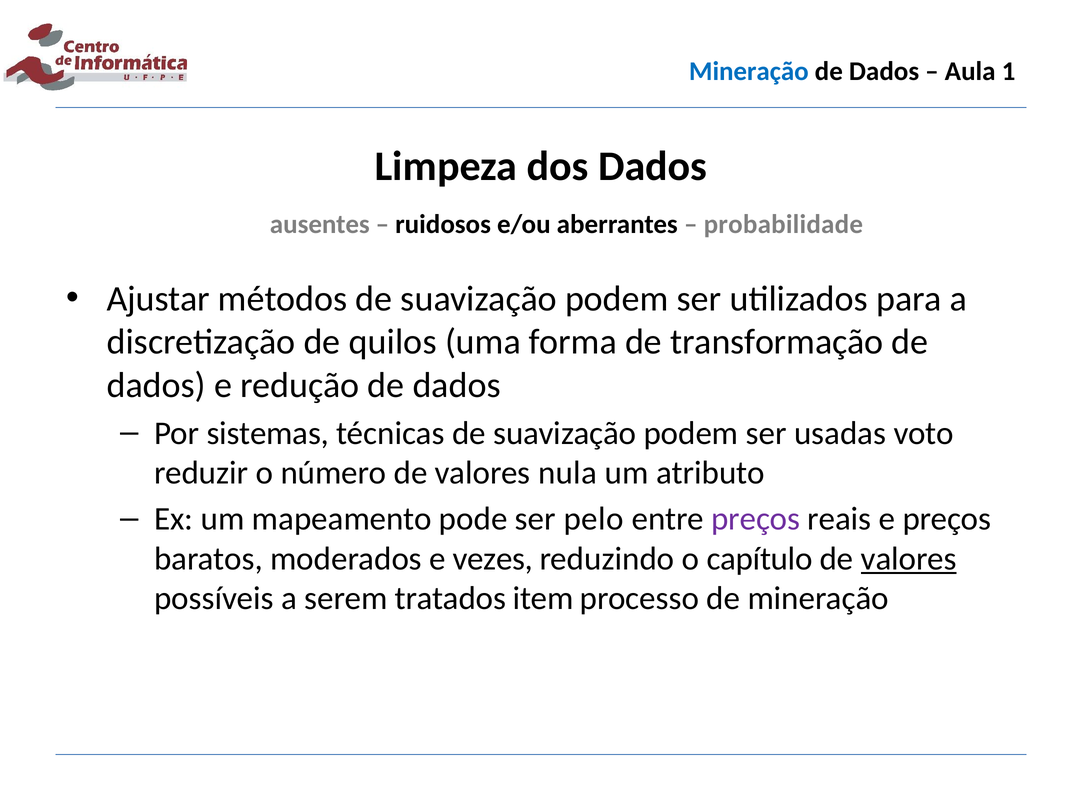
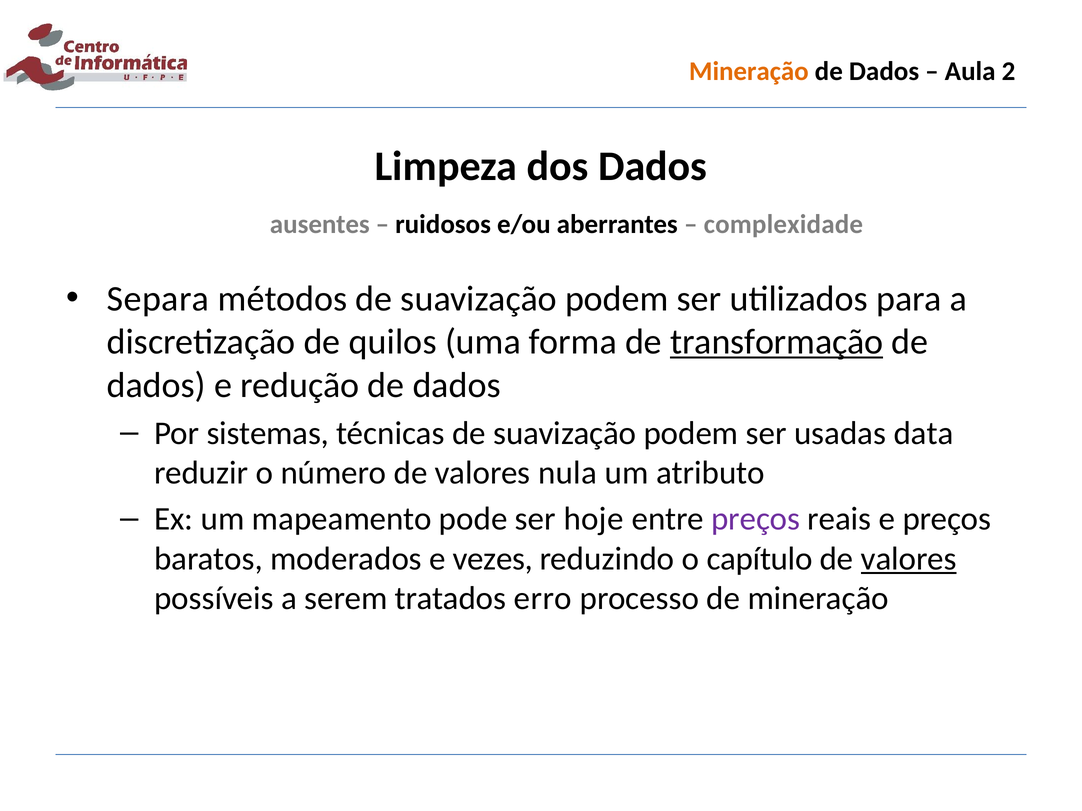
Mineração at (749, 71) colour: blue -> orange
1: 1 -> 2
probabilidade: probabilidade -> complexidade
Ajustar: Ajustar -> Separa
transformação underline: none -> present
voto: voto -> data
pelo: pelo -> hoje
item: item -> erro
